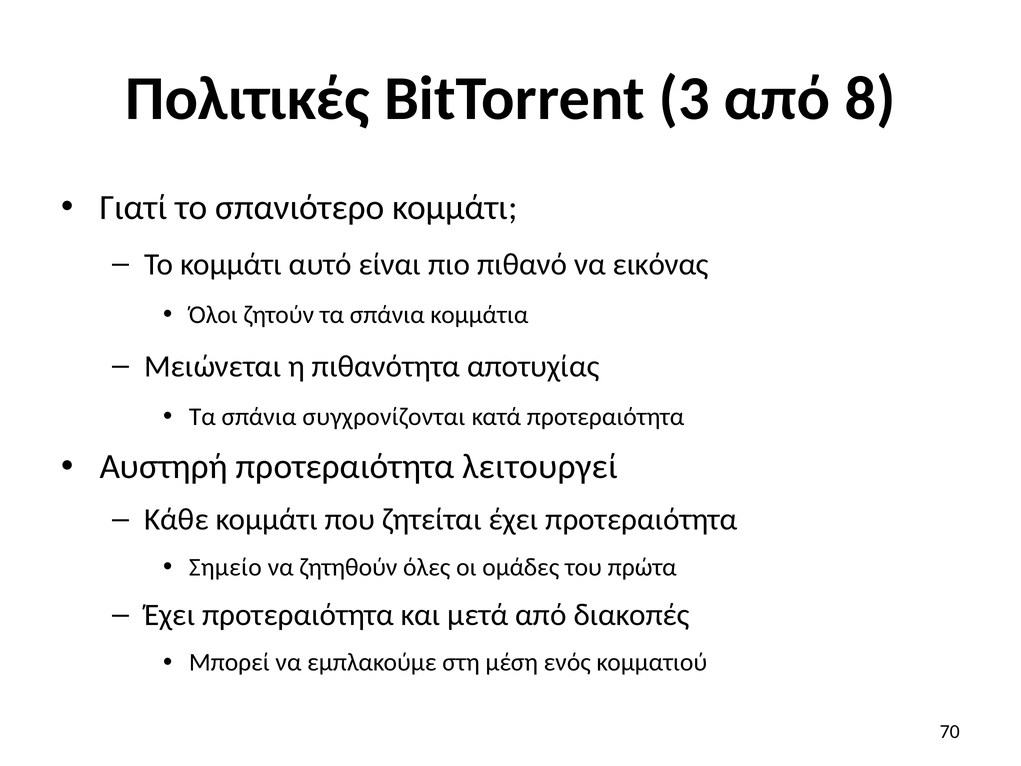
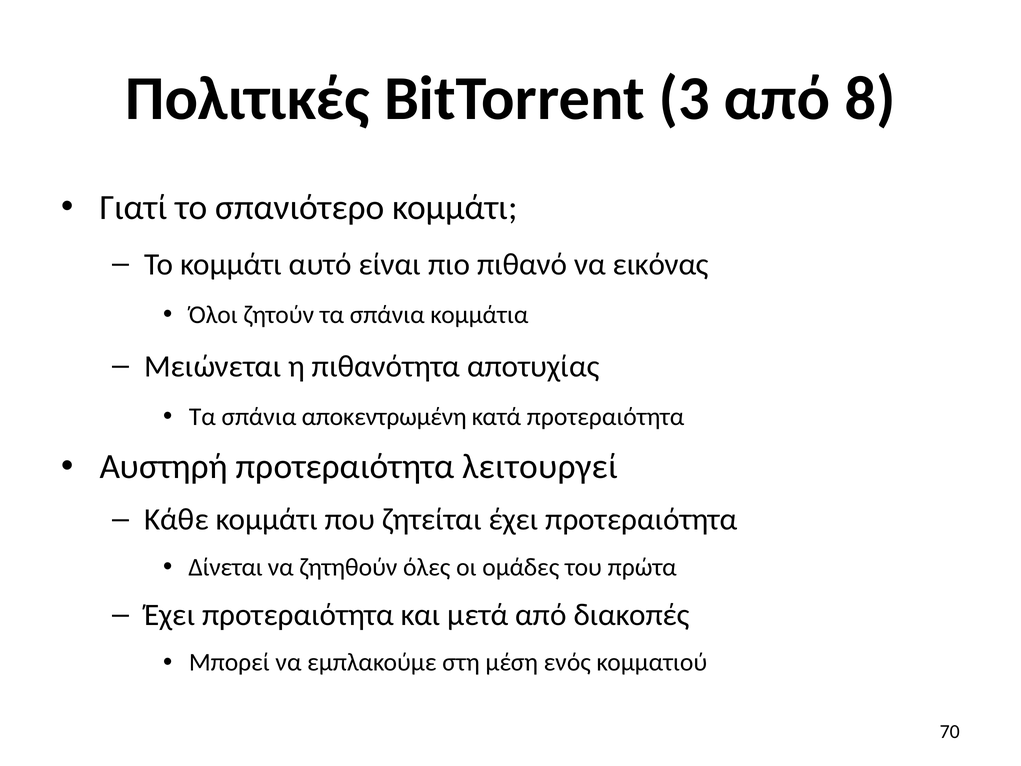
συγχρονίζονται: συγχρονίζονται -> αποκεντρωμένη
Σημείο: Σημείο -> Δίνεται
